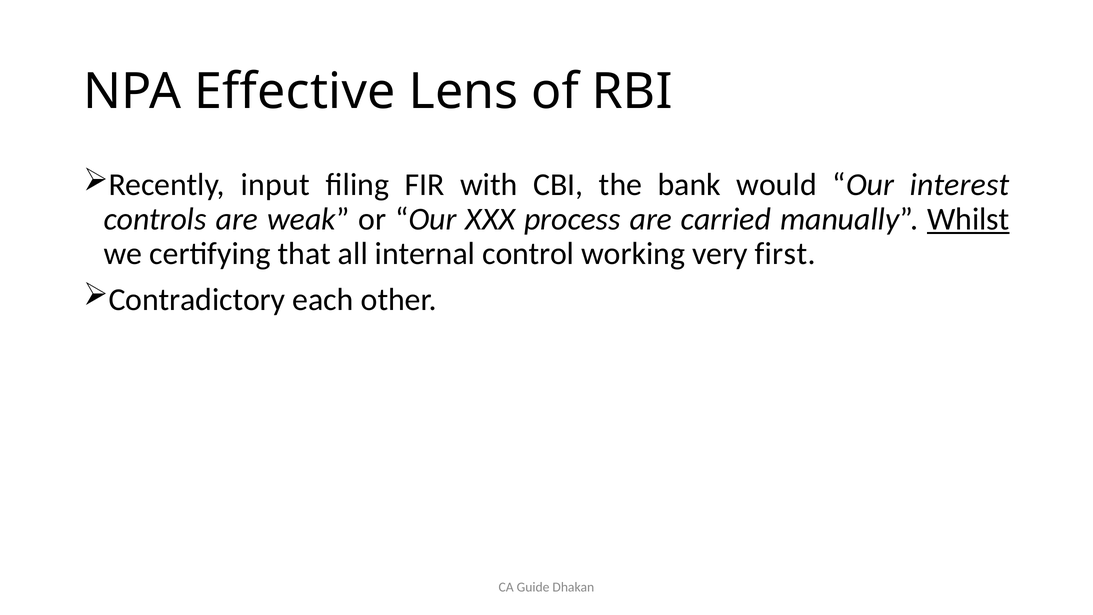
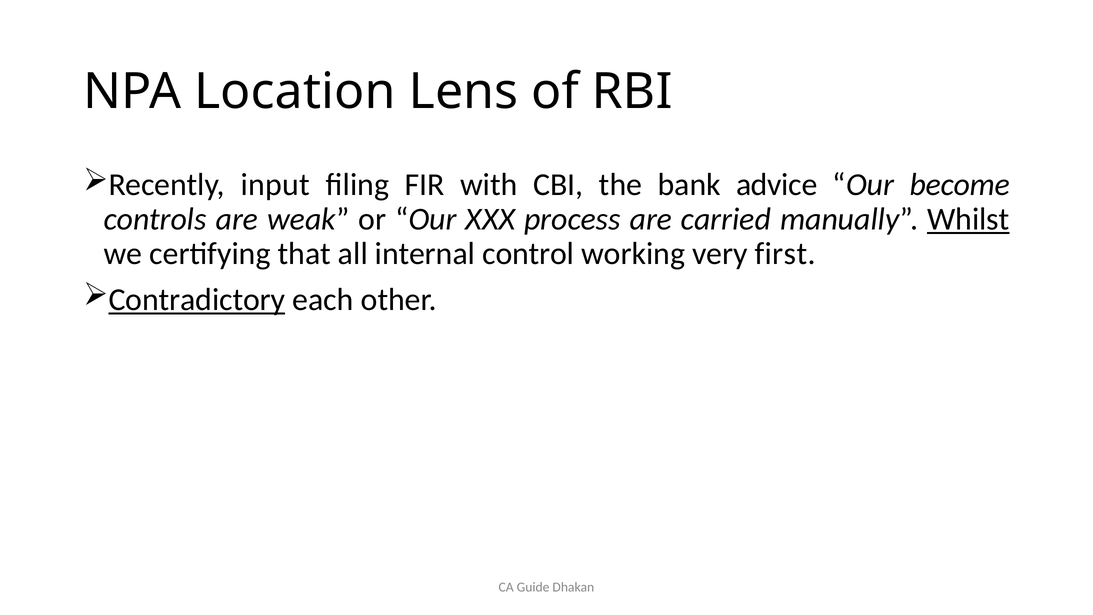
Effective: Effective -> Location
would: would -> advice
interest: interest -> become
Contradictory underline: none -> present
